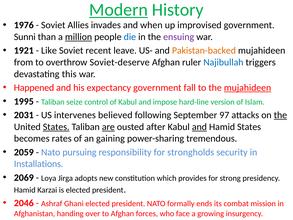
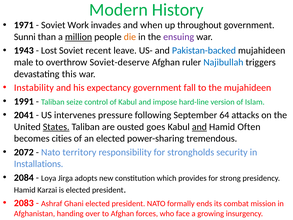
Modern underline: present -> none
1976: 1976 -> 1971
Allies: Allies -> Work
improvised: improvised -> throughout
die colour: blue -> orange
1921: 1921 -> 1943
Like: Like -> Lost
Pakistan-backed colour: orange -> blue
from: from -> male
Happened: Happened -> Instability
mujahideen at (248, 88) underline: present -> none
1995: 1995 -> 1991
2031: 2031 -> 2041
believed: believed -> pressure
97: 97 -> 64
the at (280, 115) underline: present -> none
are underline: present -> none
after: after -> goes
Hamid States: States -> Often
rates: rates -> cities
an gaining: gaining -> elected
2059: 2059 -> 2072
pursuing: pursuing -> territory
2069: 2069 -> 2084
2046: 2046 -> 2083
